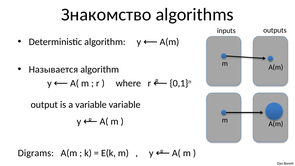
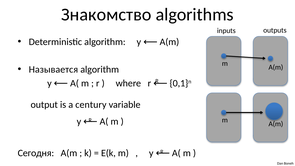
a variable: variable -> century
Digrams: Digrams -> Сегодня
